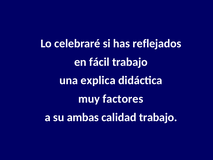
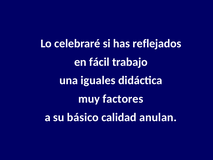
explica: explica -> iguales
ambas: ambas -> básico
calidad trabajo: trabajo -> anulan
